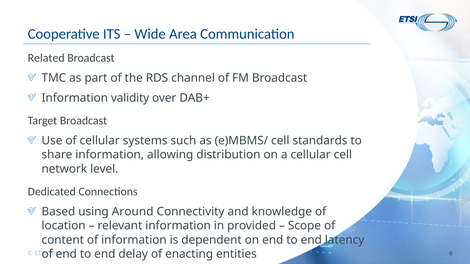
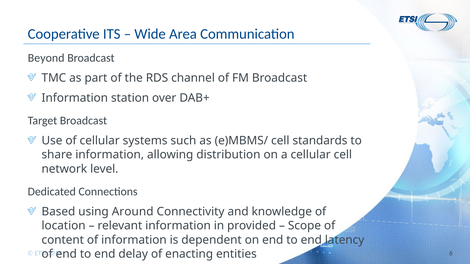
Related: Related -> Beyond
validity: validity -> station
